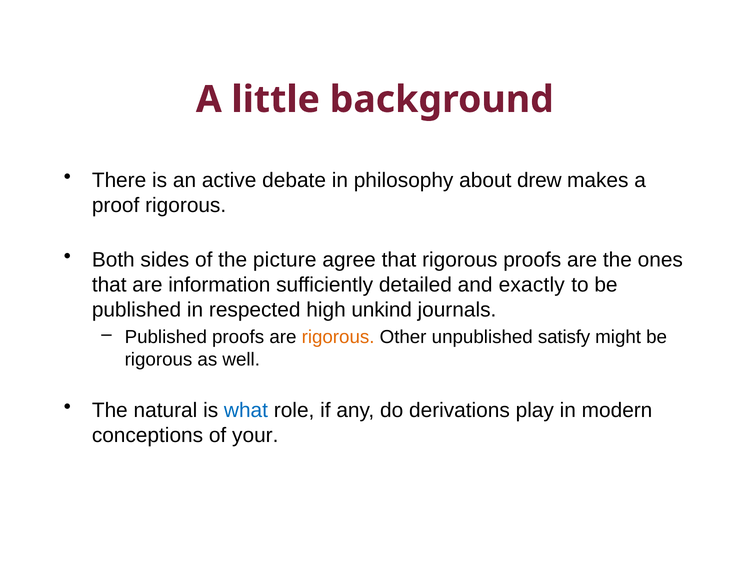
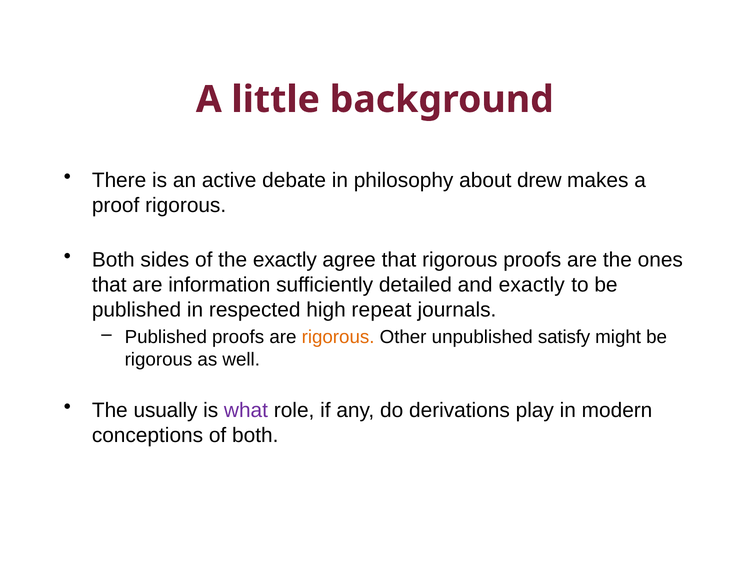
the picture: picture -> exactly
unkind: unkind -> repeat
natural: natural -> usually
what colour: blue -> purple
of your: your -> both
